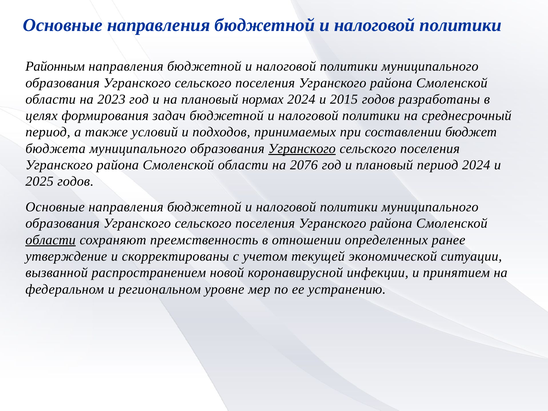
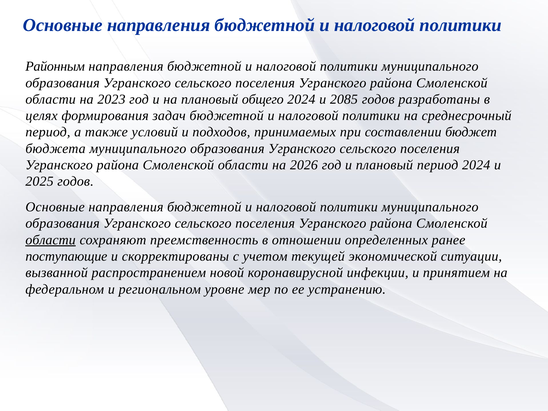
нормах: нормах -> общего
2015: 2015 -> 2085
Угранского at (302, 149) underline: present -> none
2076: 2076 -> 2026
утверждение: утверждение -> поступающие
